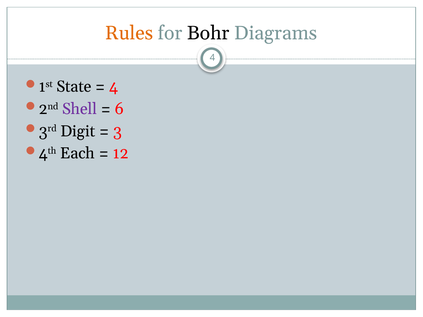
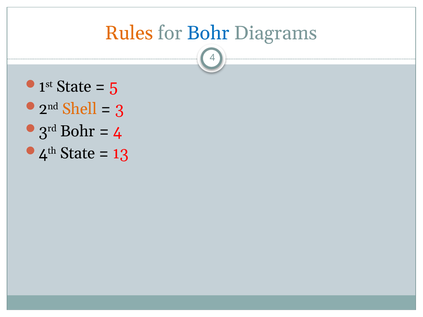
Bohr at (208, 33) colour: black -> blue
4 at (114, 87): 4 -> 5
Shell colour: purple -> orange
6: 6 -> 3
3rd Digit: Digit -> Bohr
3 at (118, 131): 3 -> 4
4th Each: Each -> State
12: 12 -> 13
